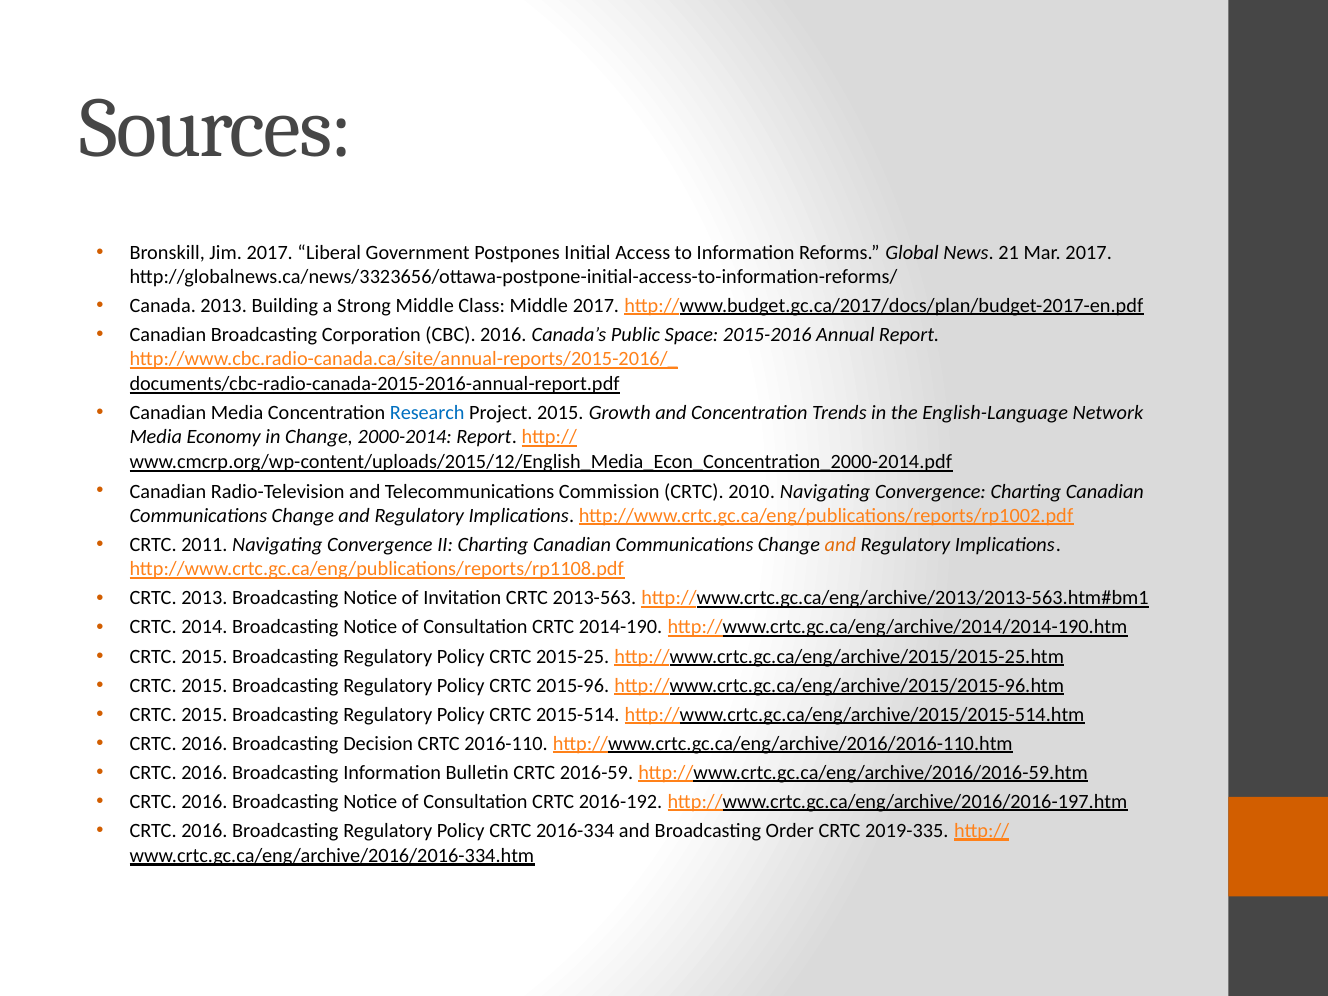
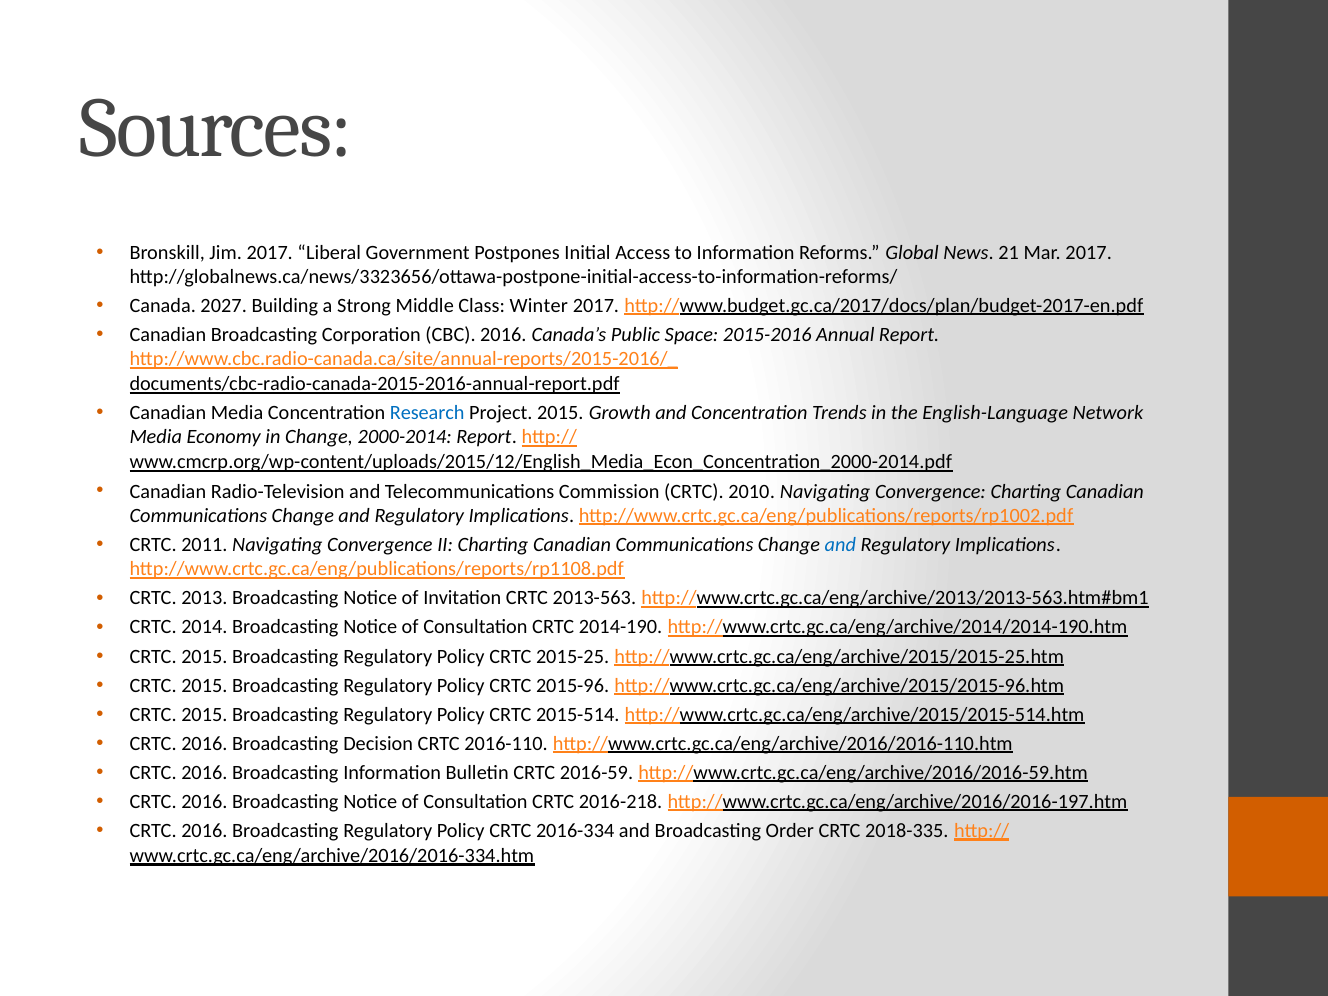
Canada 2013: 2013 -> 2027
Class Middle: Middle -> Winter
and at (840, 545) colour: orange -> blue
2016-192: 2016-192 -> 2016-218
2019-335: 2019-335 -> 2018-335
